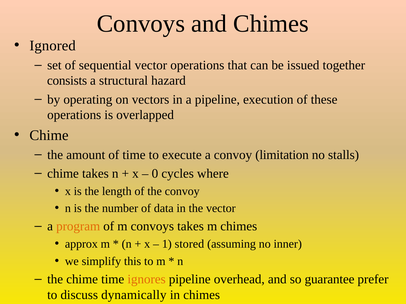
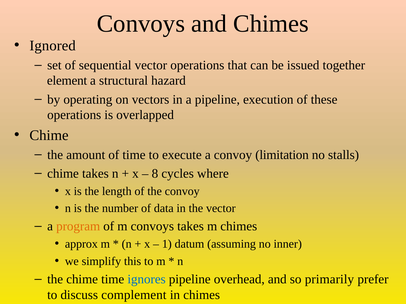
consists: consists -> element
0: 0 -> 8
stored: stored -> datum
ignores colour: orange -> blue
guarantee: guarantee -> primarily
dynamically: dynamically -> complement
